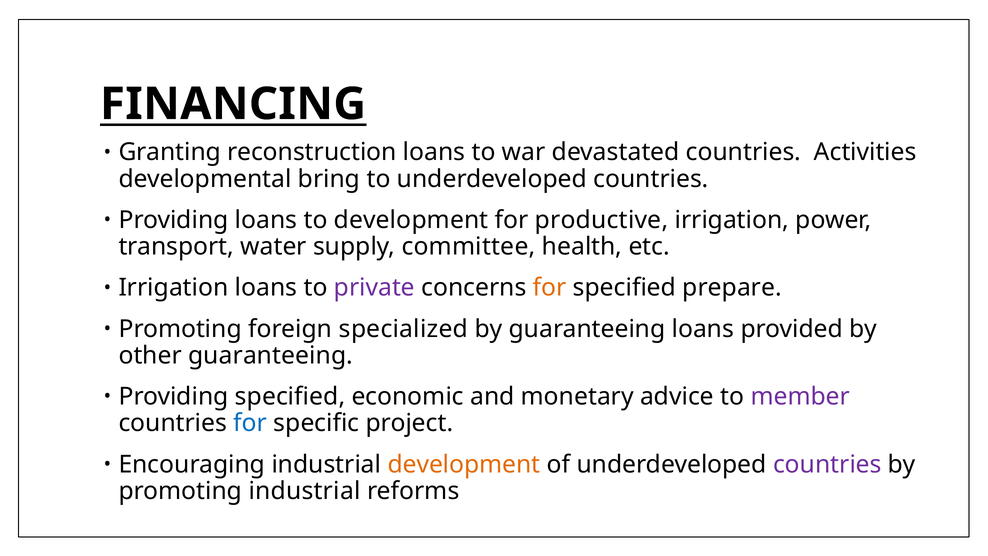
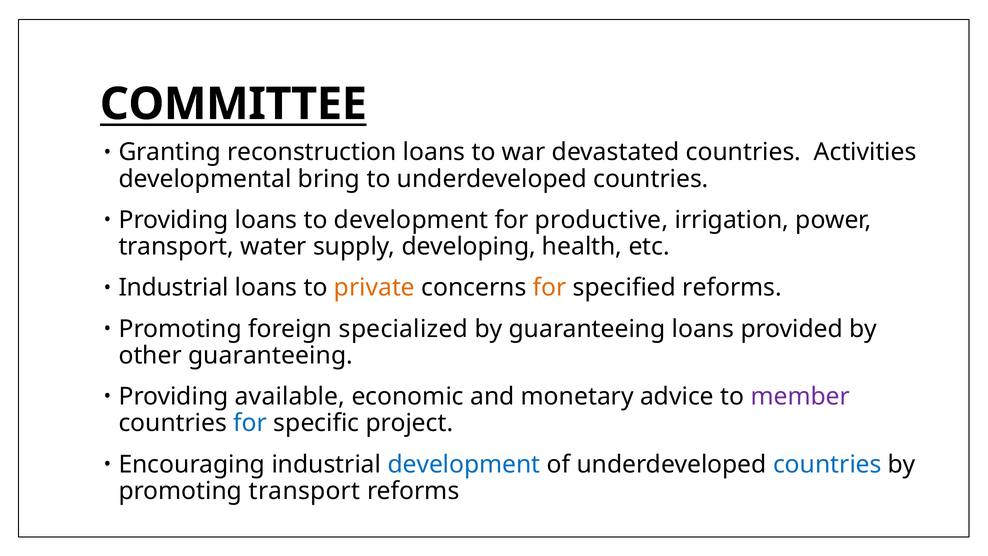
FINANCING: FINANCING -> COMMITTEE
committee: committee -> developing
Irrigation at (174, 288): Irrigation -> Industrial
private colour: purple -> orange
specified prepare: prepare -> reforms
Providing specified: specified -> available
development at (464, 464) colour: orange -> blue
countries at (827, 464) colour: purple -> blue
promoting industrial: industrial -> transport
